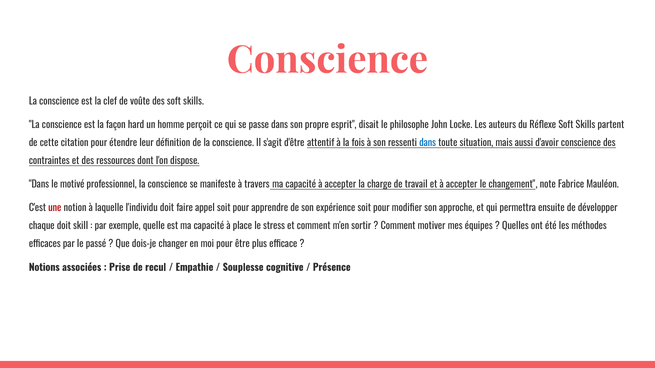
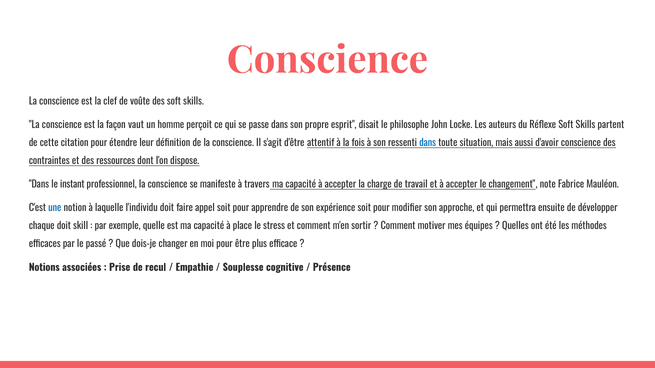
hard: hard -> vaut
motivé: motivé -> instant
une colour: red -> blue
